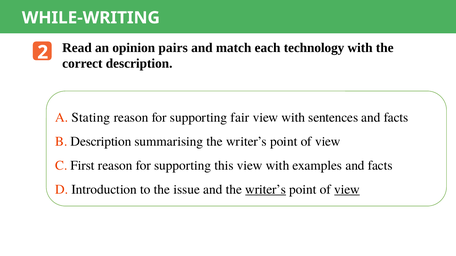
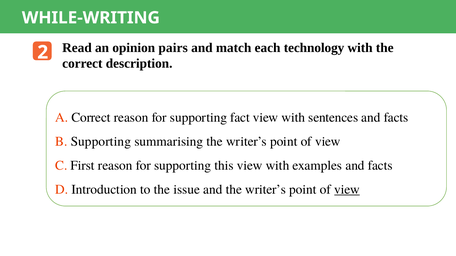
A Stating: Stating -> Correct
fair: fair -> fact
B Description: Description -> Supporting
writer’s at (266, 190) underline: present -> none
